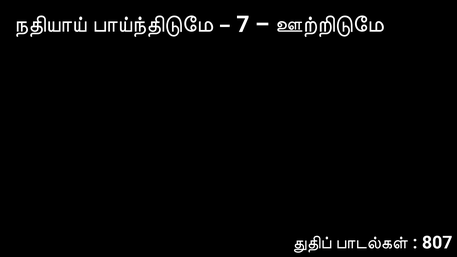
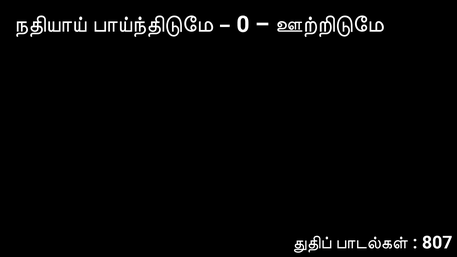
7: 7 -> 0
